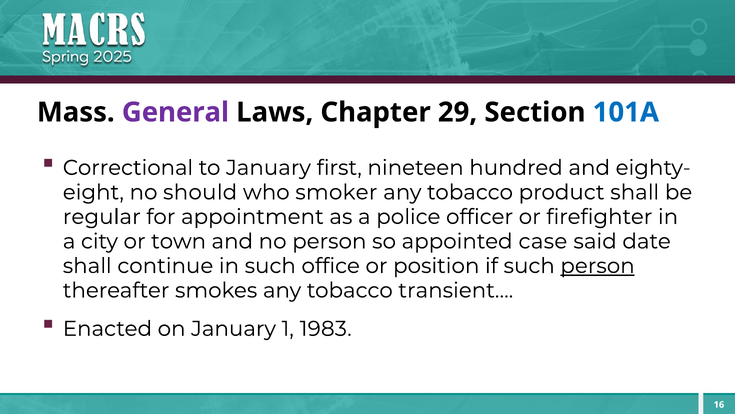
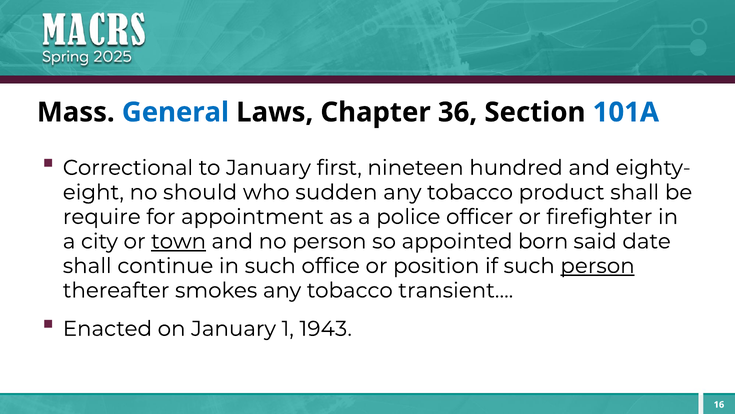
General colour: purple -> blue
29: 29 -> 36
smoker: smoker -> sudden
regular: regular -> require
town underline: none -> present
case: case -> born
1983: 1983 -> 1943
